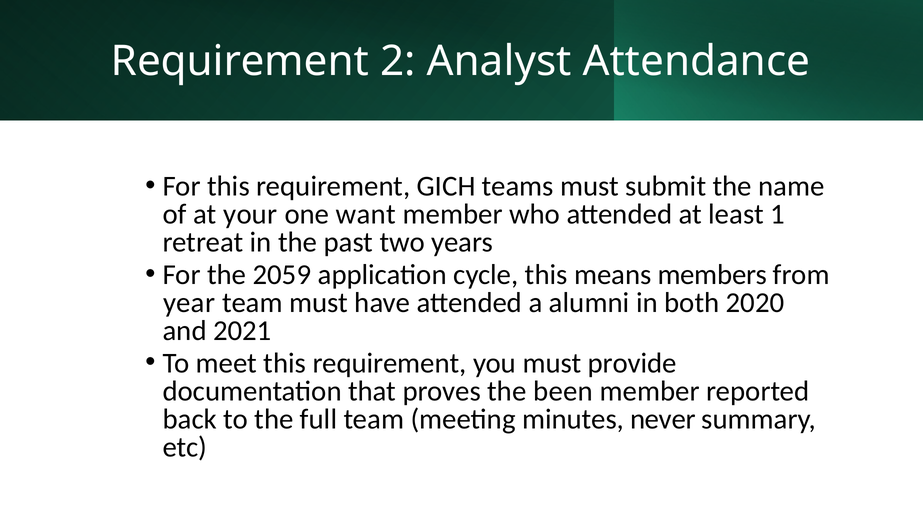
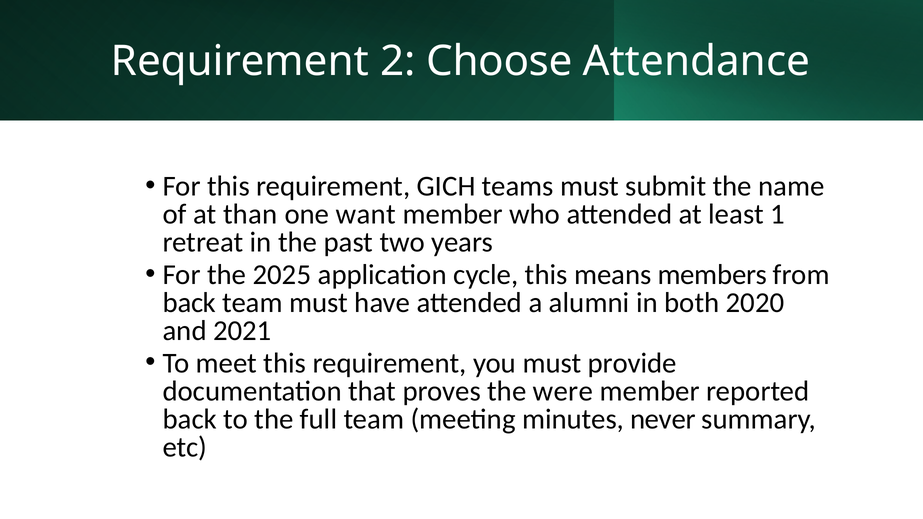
Analyst: Analyst -> Choose
your: your -> than
2059: 2059 -> 2025
year at (189, 303): year -> back
been: been -> were
